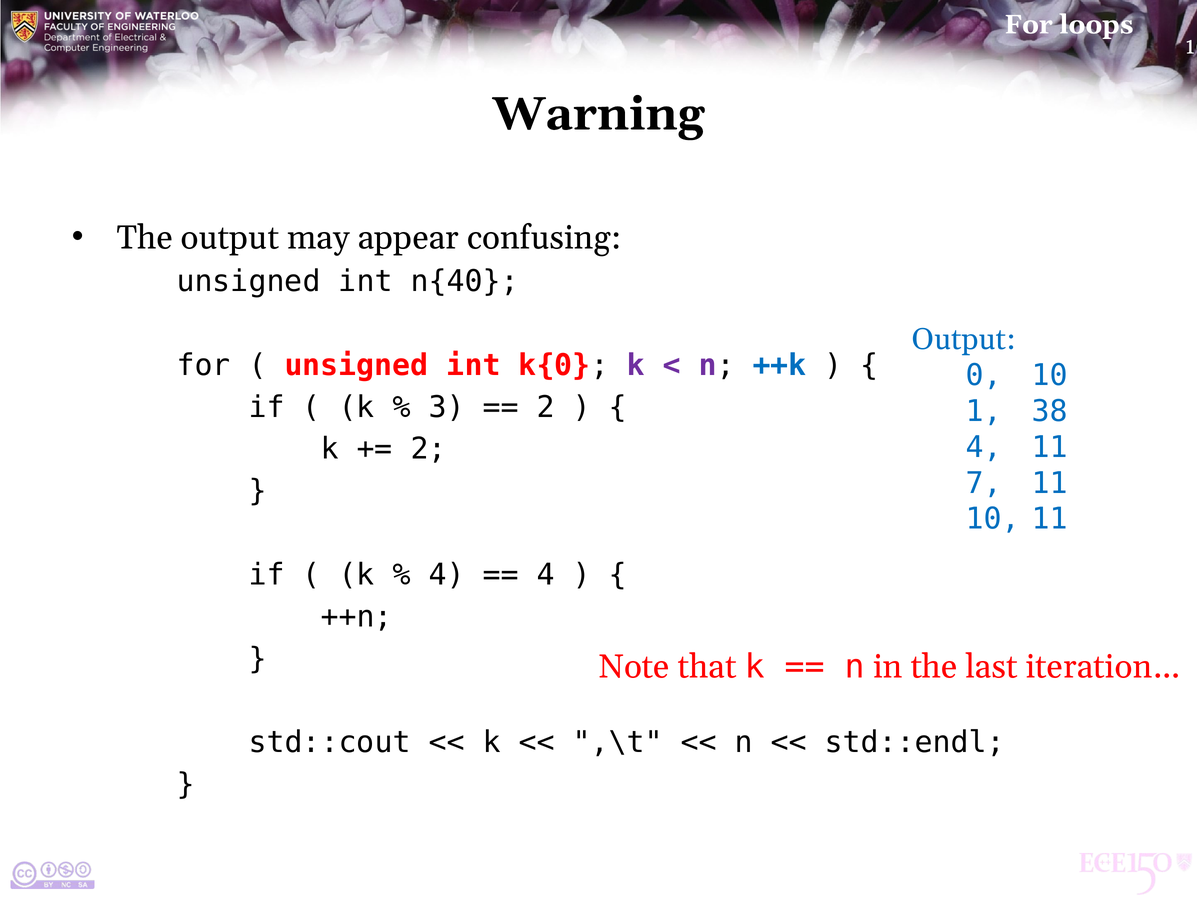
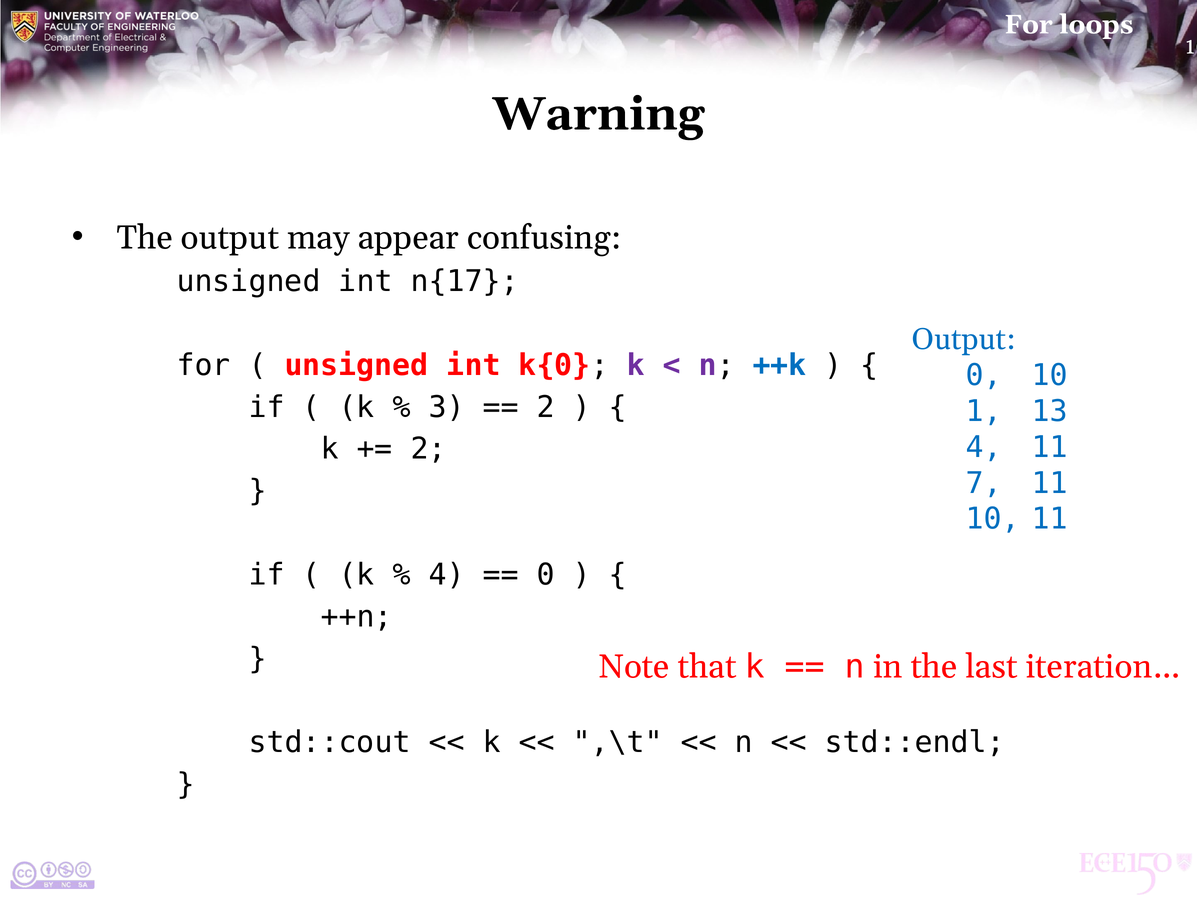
n{40: n{40 -> n{17
38: 38 -> 13
4 at (546, 575): 4 -> 0
